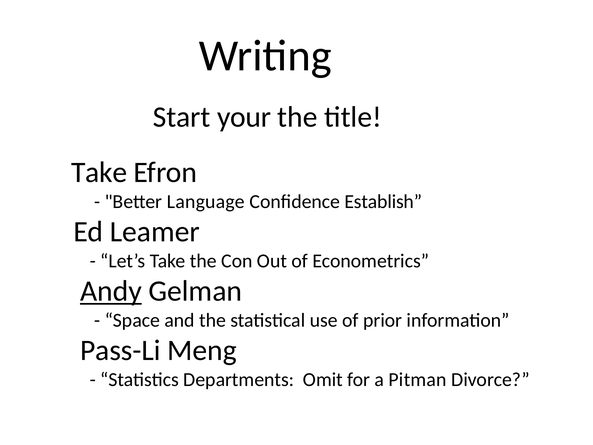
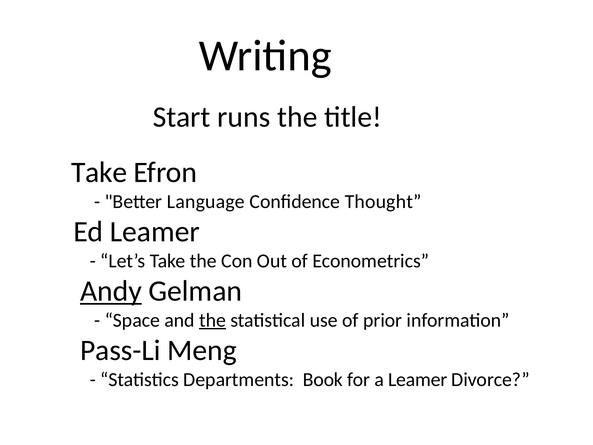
your: your -> runs
Establish: Establish -> Thought
the at (213, 320) underline: none -> present
Omit: Omit -> Book
a Pitman: Pitman -> Leamer
